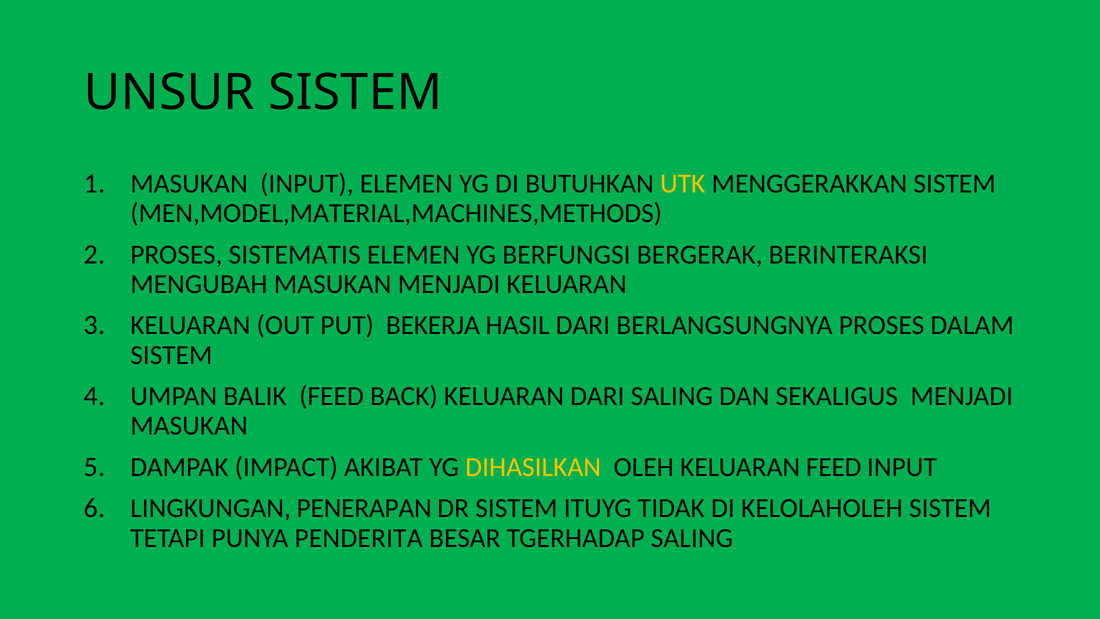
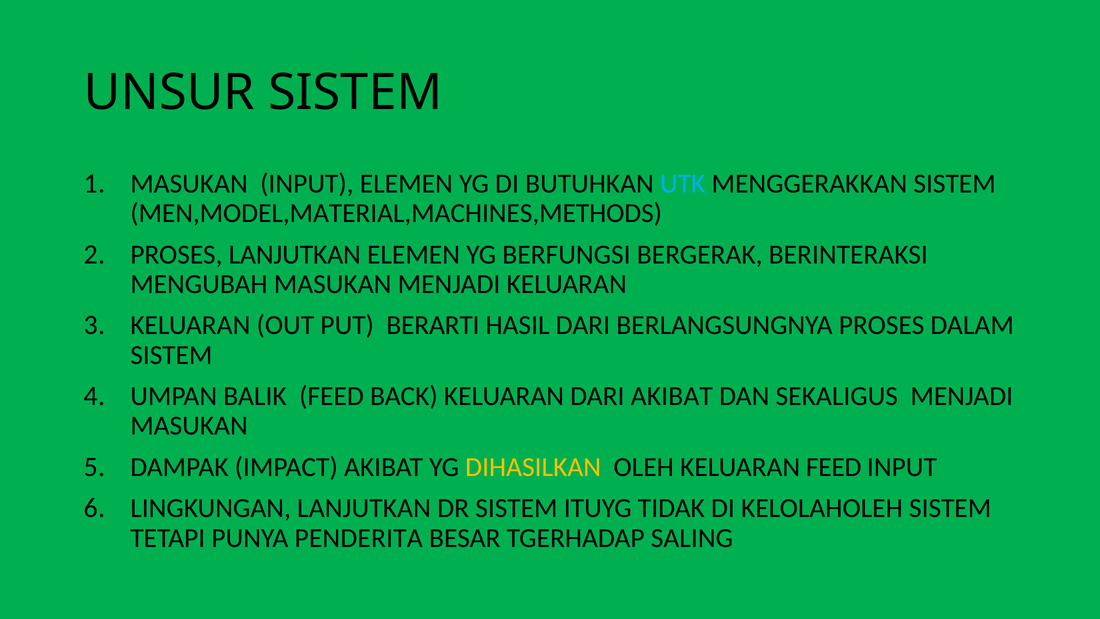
UTK colour: yellow -> light blue
PROSES SISTEMATIS: SISTEMATIS -> LANJUTKAN
BEKERJA: BEKERJA -> BERARTI
DARI SALING: SALING -> AKIBAT
LINGKUNGAN PENERAPAN: PENERAPAN -> LANJUTKAN
